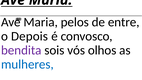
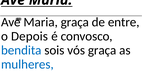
Maria pelos: pelos -> graça
bendita colour: purple -> blue
vós olhos: olhos -> graça
